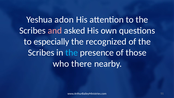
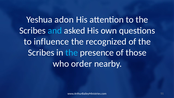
and colour: pink -> light blue
especially: especially -> influence
there: there -> order
